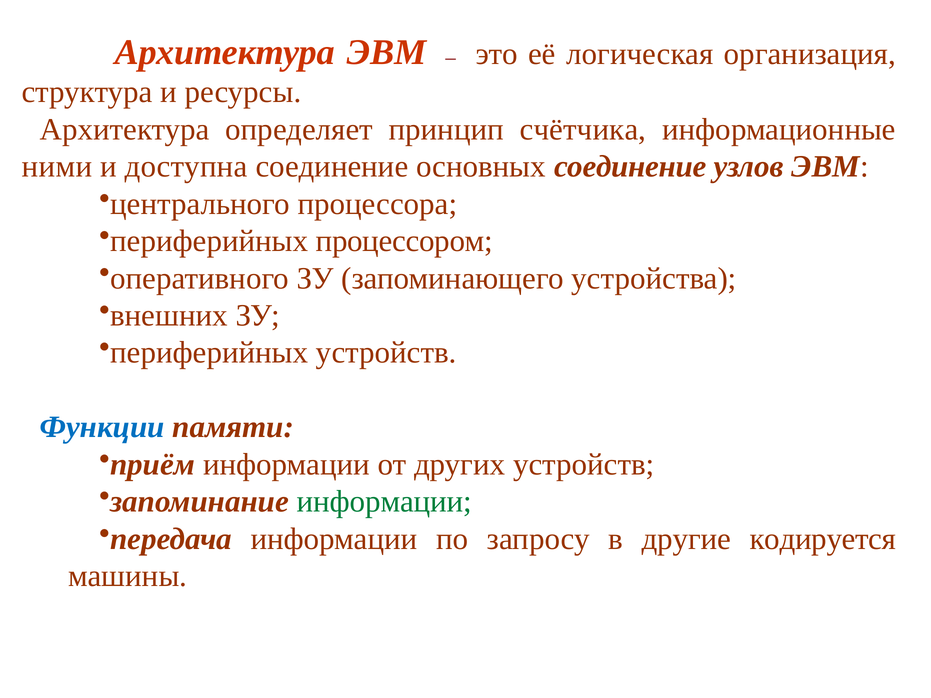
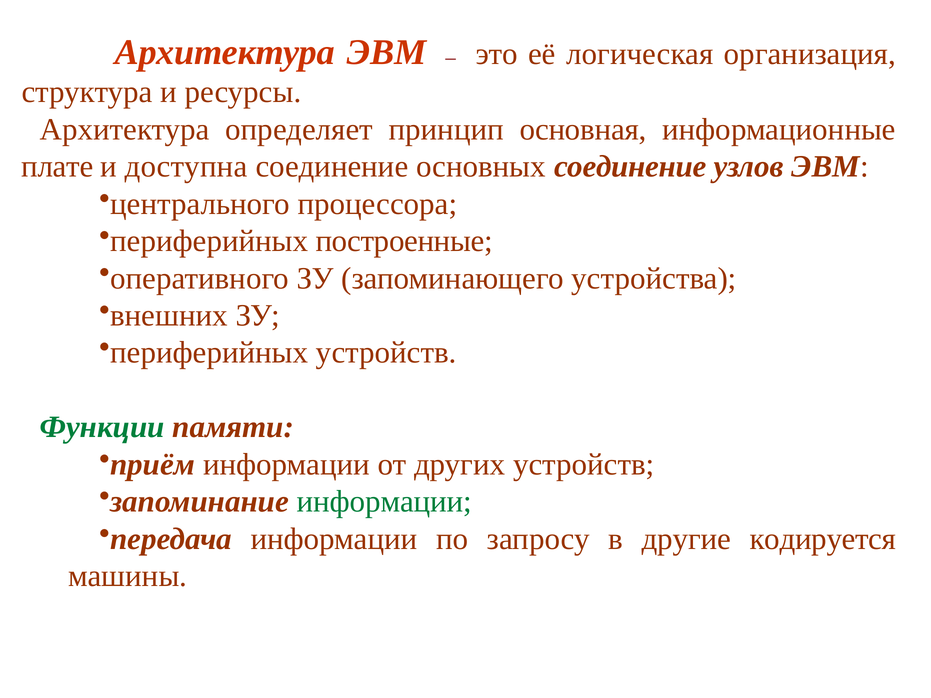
счётчика: счётчика -> основная
ними: ними -> плате
процессором: процессором -> построенные
Функции colour: blue -> green
